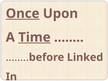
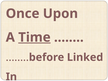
Once underline: present -> none
